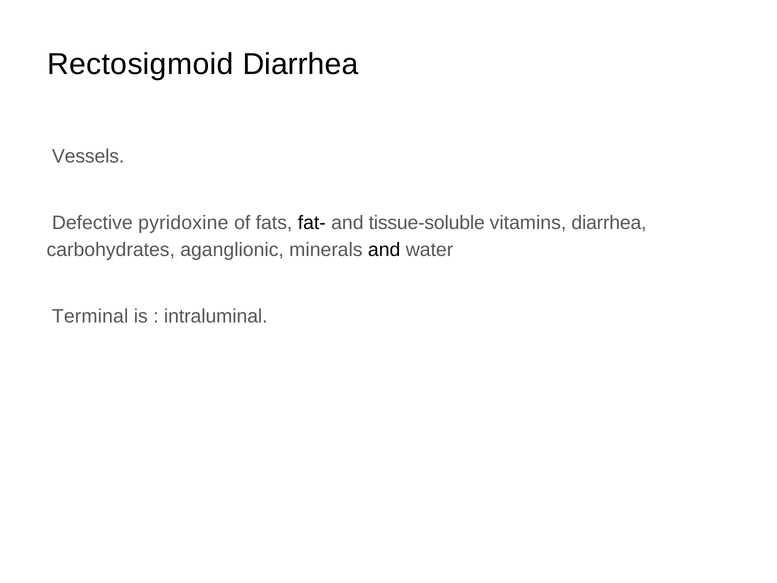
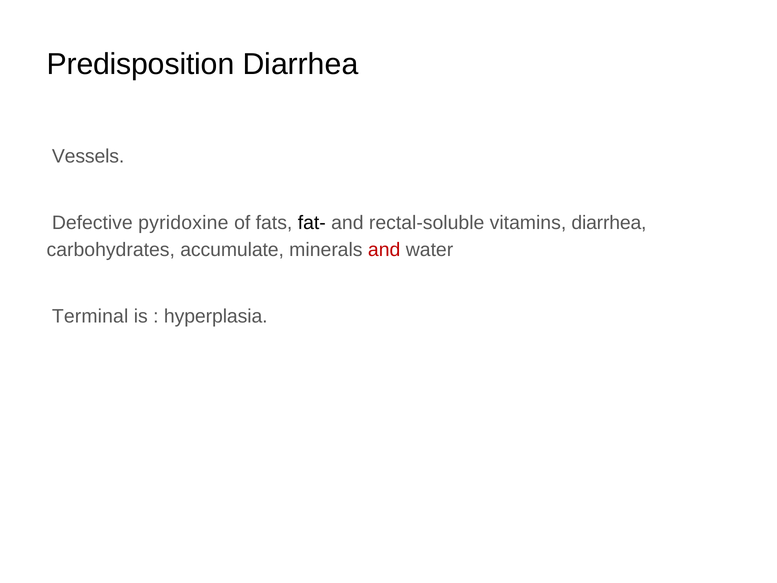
Rectosigmoid: Rectosigmoid -> Predisposition
tissue-soluble: tissue-soluble -> rectal-soluble
aganglionic: aganglionic -> accumulate
and at (384, 250) colour: black -> red
intraluminal: intraluminal -> hyperplasia
